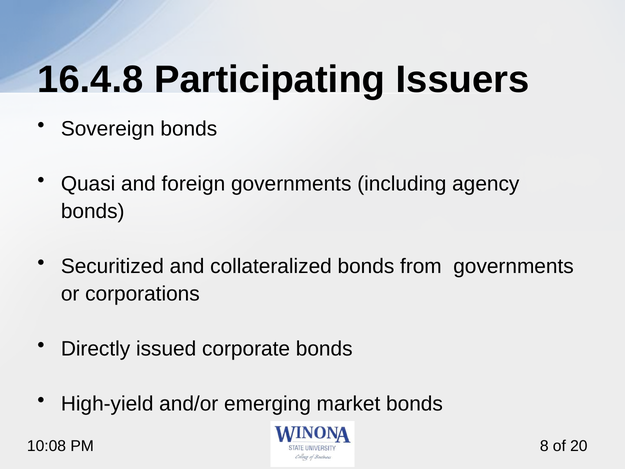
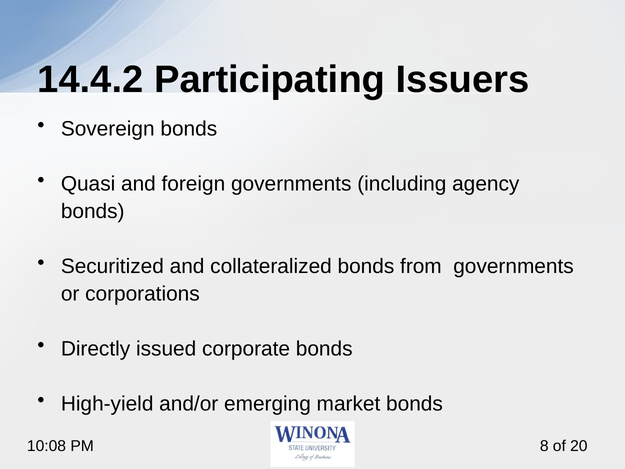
16.4.8: 16.4.8 -> 14.4.2
